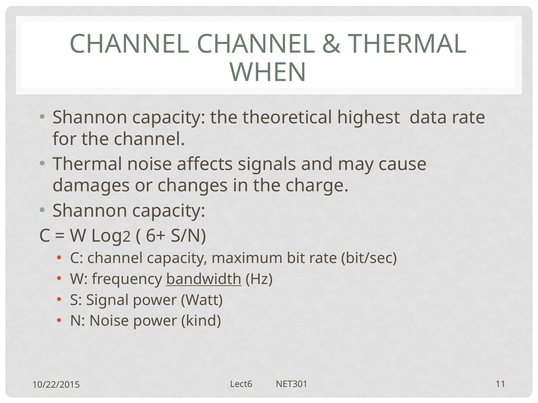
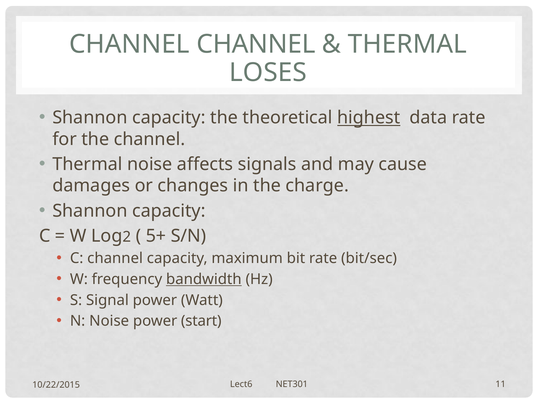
WHEN: WHEN -> LOSES
highest underline: none -> present
6+: 6+ -> 5+
kind: kind -> start
